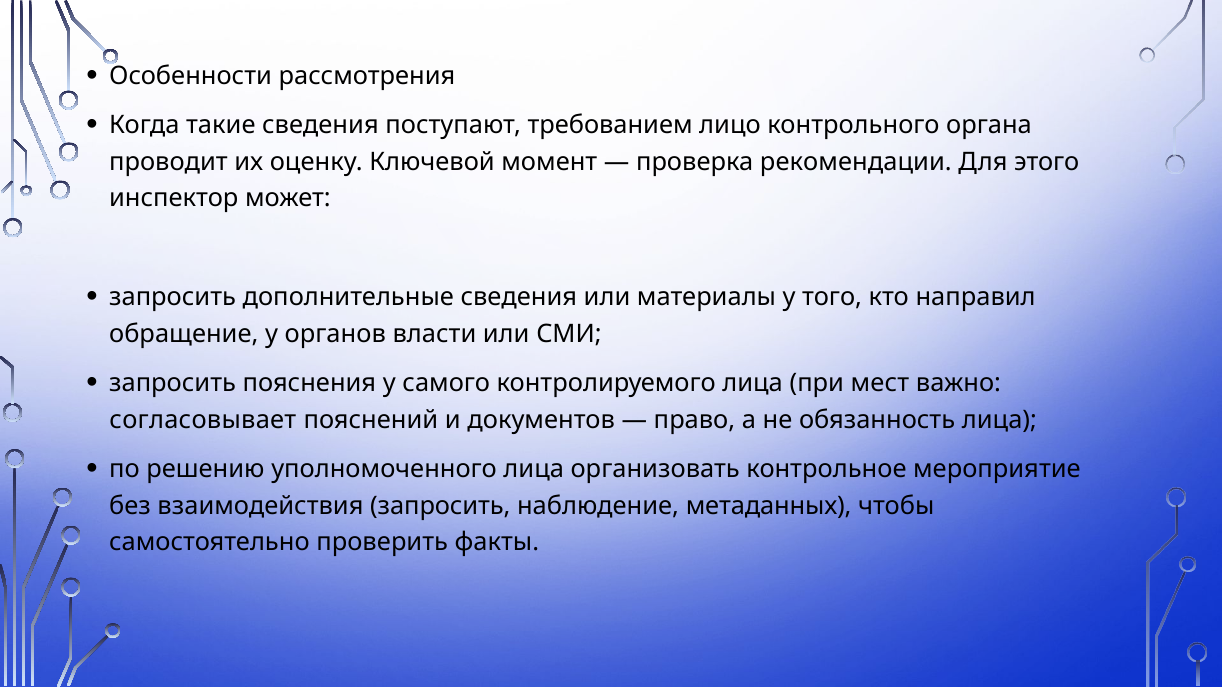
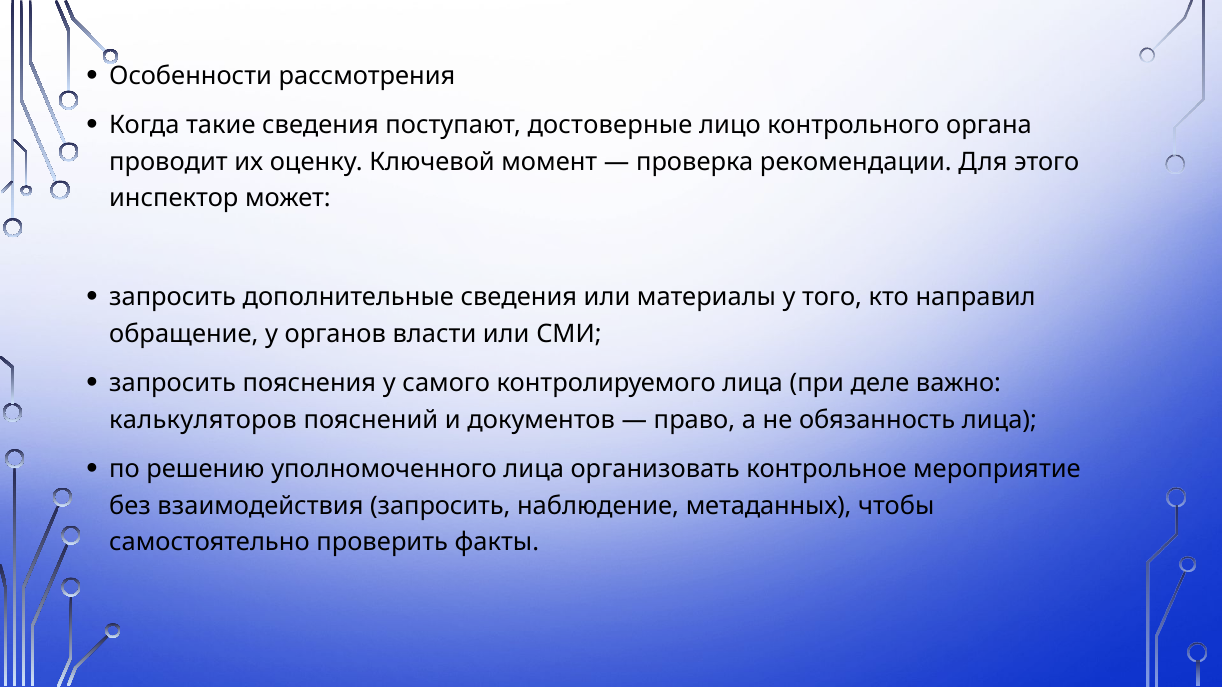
требованием: требованием -> достоверные
мест: мест -> деле
согласовывает: согласовывает -> калькуляторов
